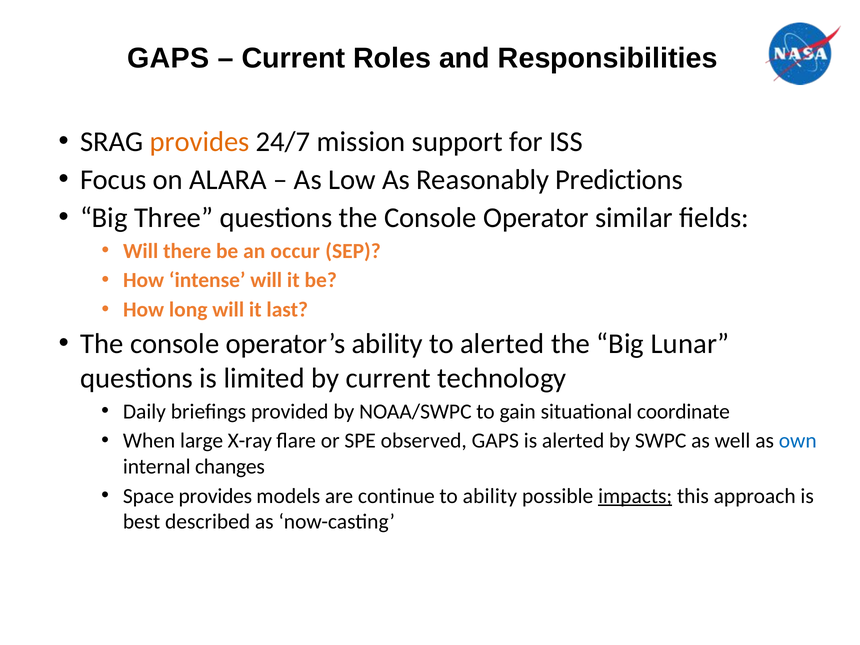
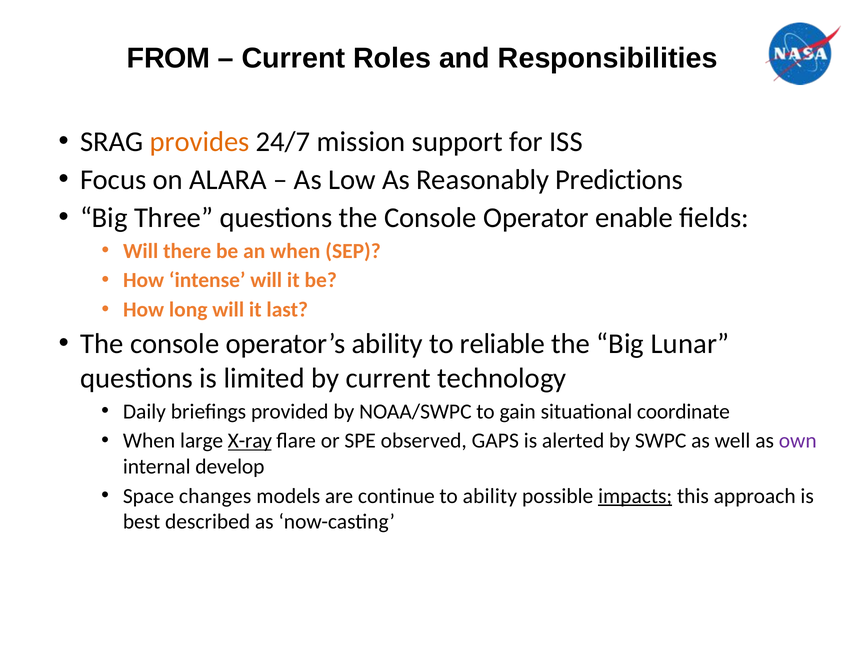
GAPS at (168, 58): GAPS -> FROM
similar: similar -> enable
an occur: occur -> when
to alerted: alerted -> reliable
X-ray underline: none -> present
own colour: blue -> purple
changes: changes -> develop
Space provides: provides -> changes
